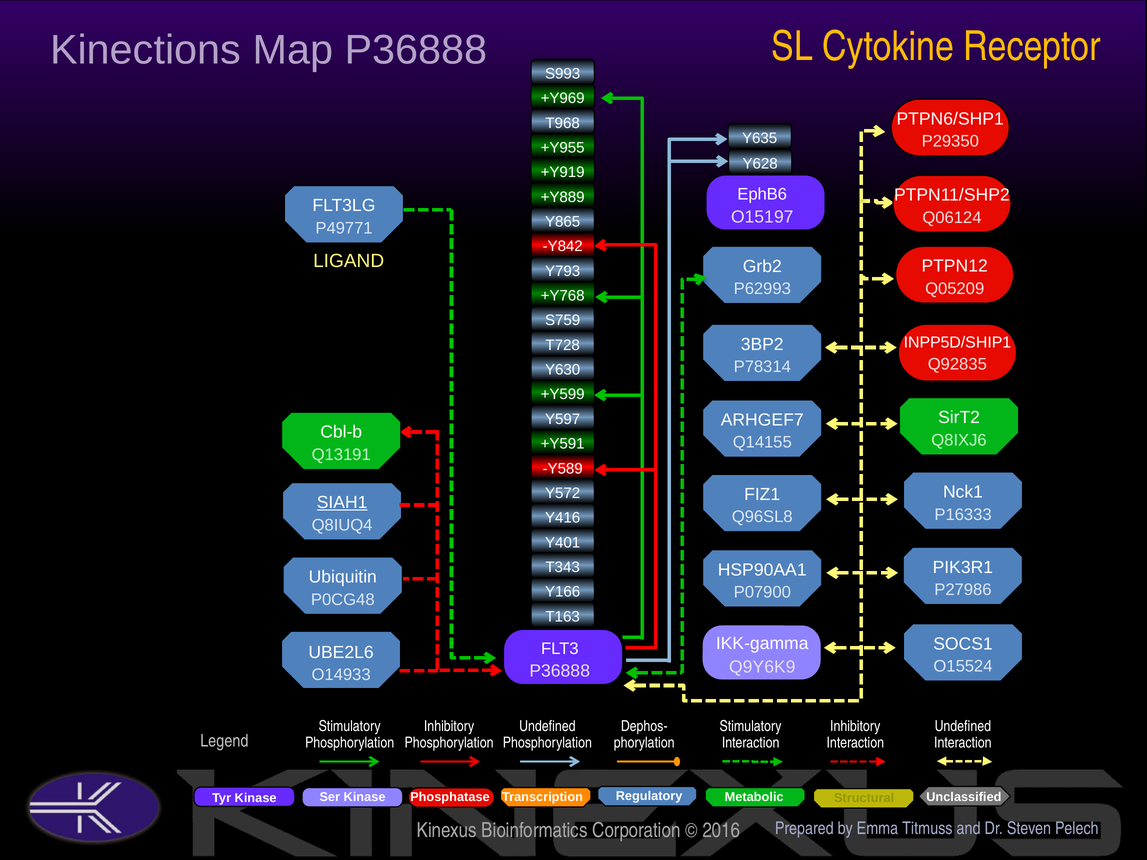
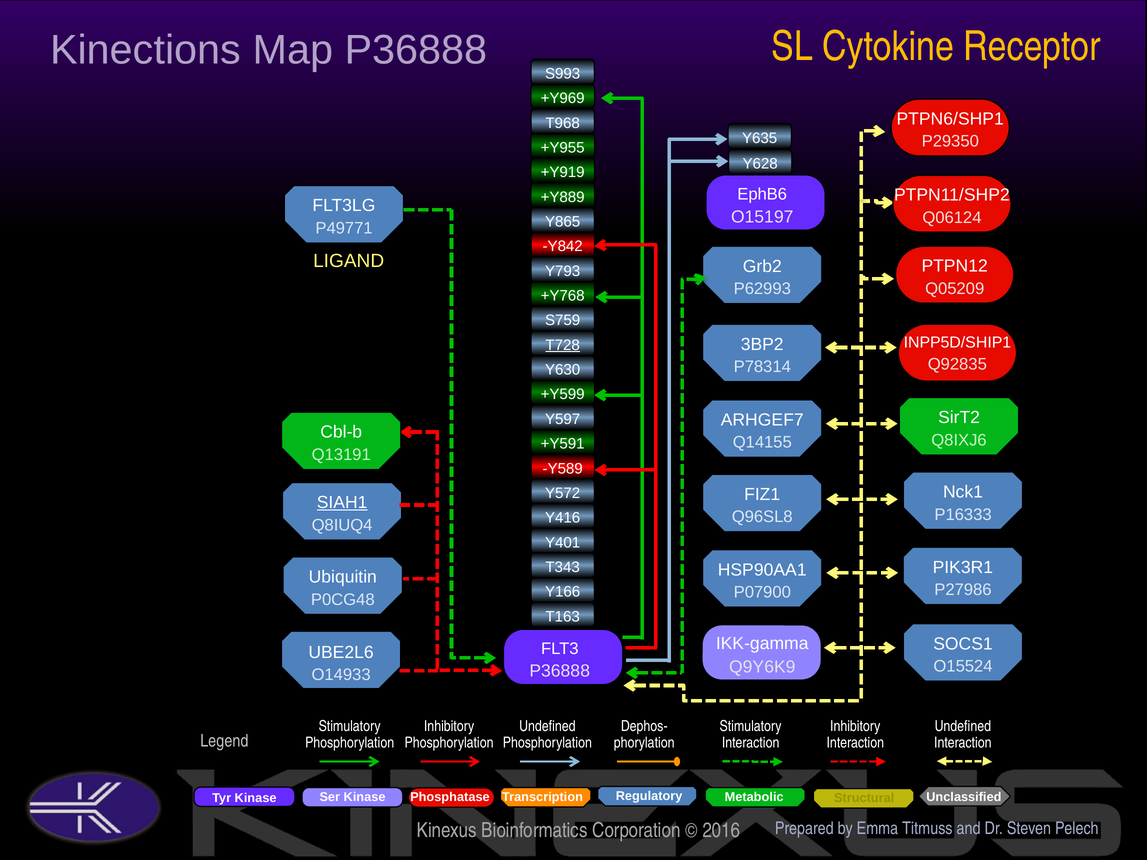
T728 underline: none -> present
